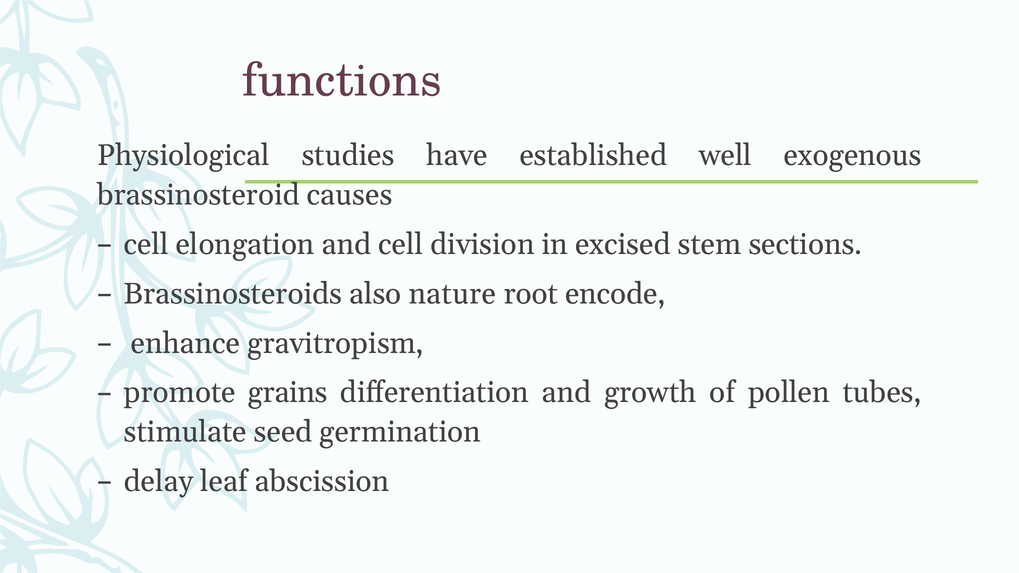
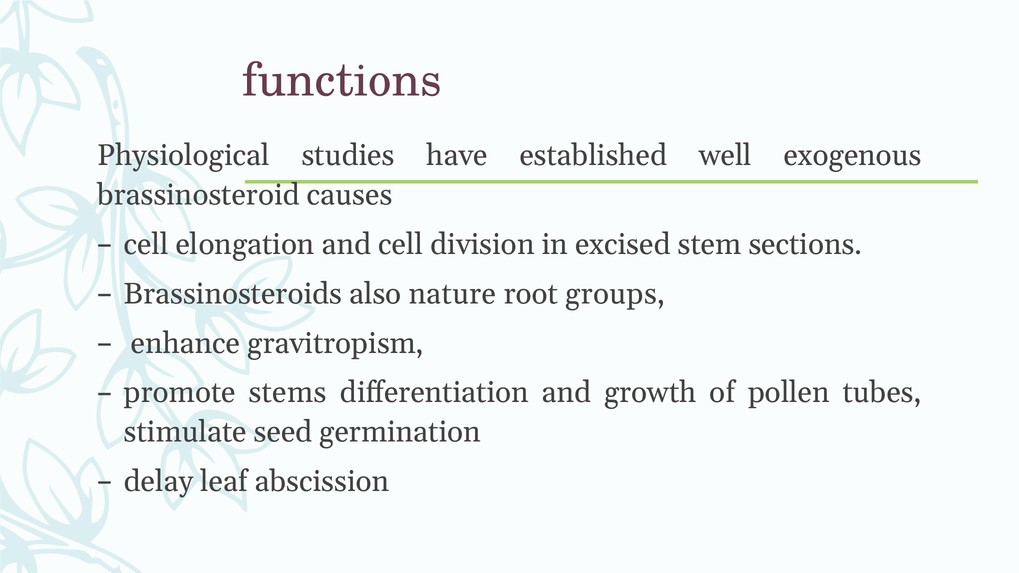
encode: encode -> groups
grains: grains -> stems
